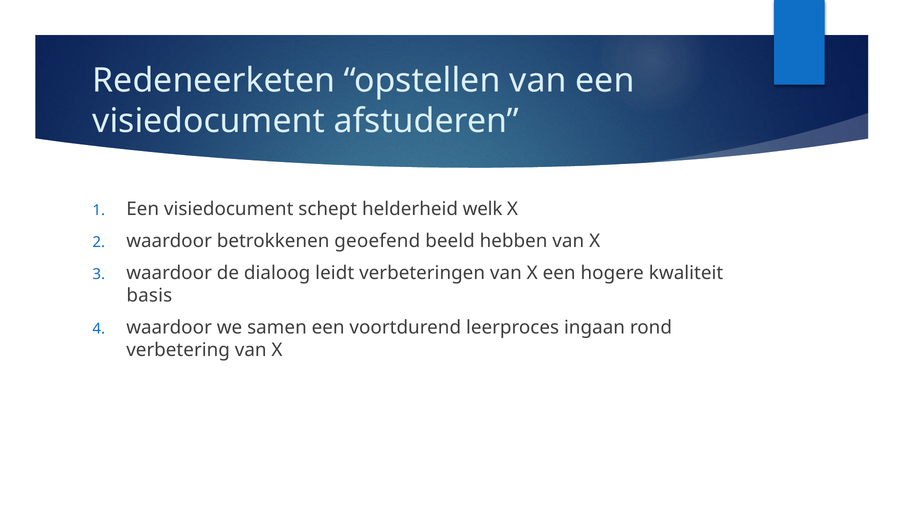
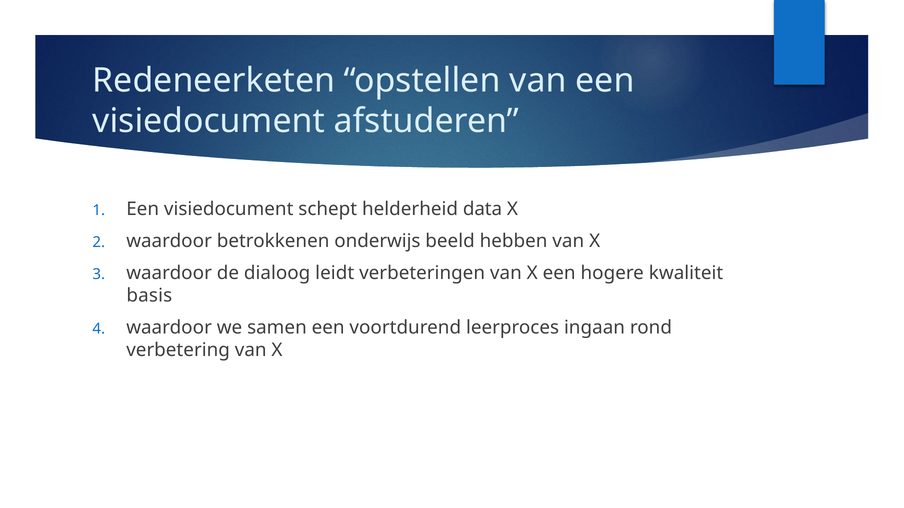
welk: welk -> data
geoefend: geoefend -> onderwijs
